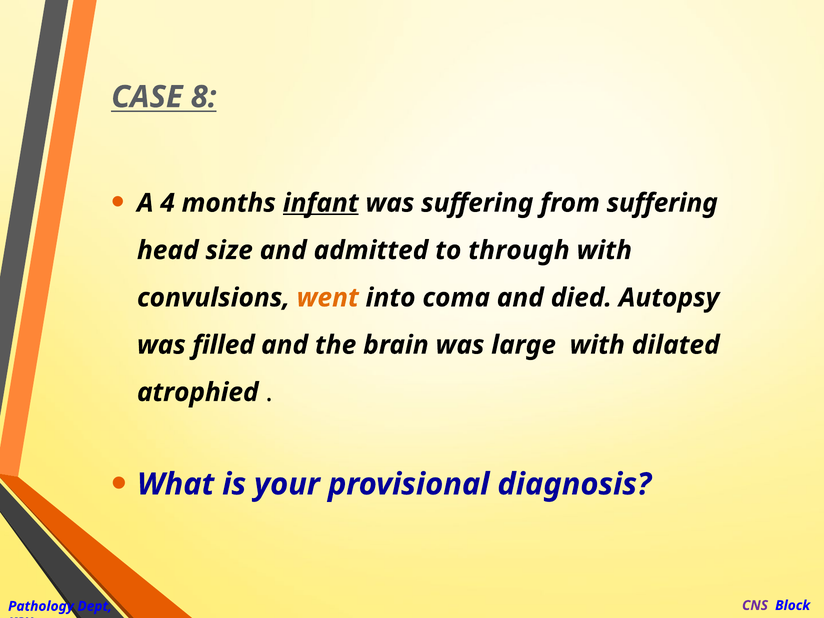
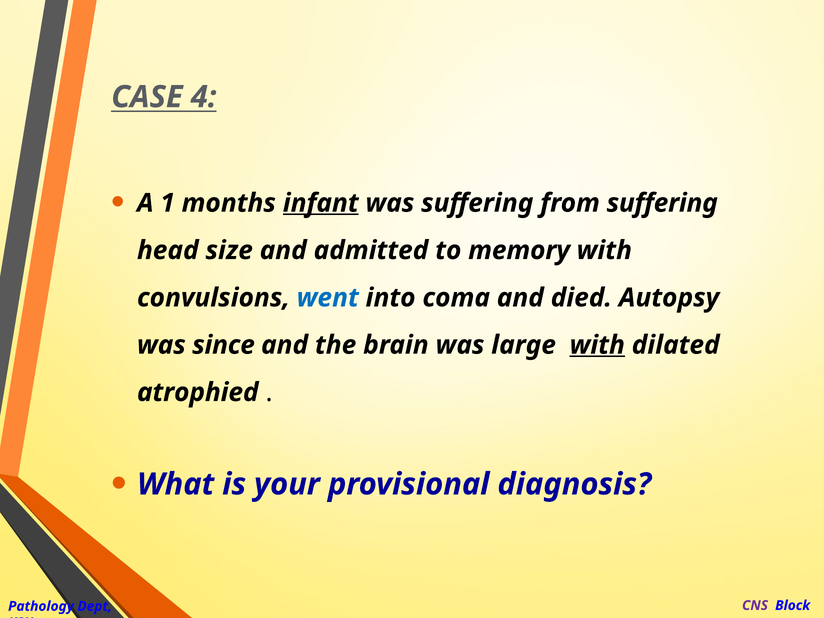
8: 8 -> 4
4: 4 -> 1
through: through -> memory
went colour: orange -> blue
filled: filled -> since
with at (597, 345) underline: none -> present
